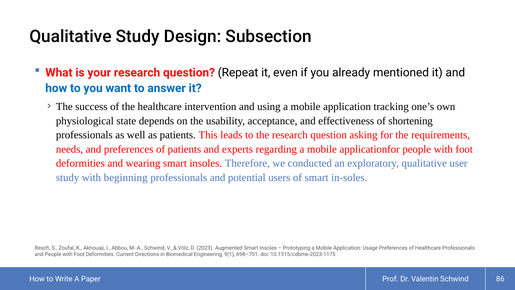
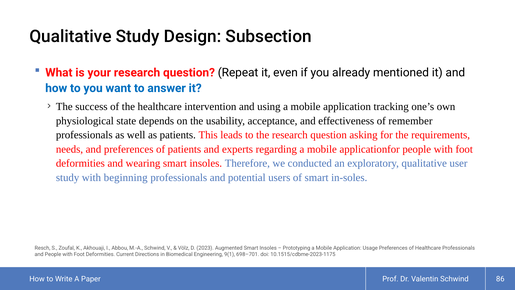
shortening: shortening -> remember
